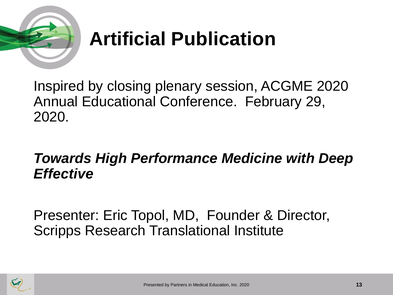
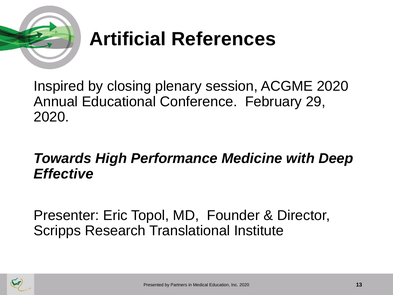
Publication: Publication -> References
